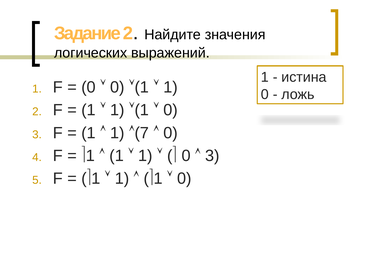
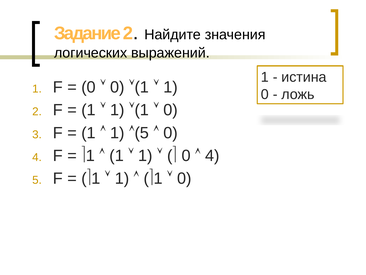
7 at (142, 133): 7 -> 5
3 at (212, 155): 3 -> 4
